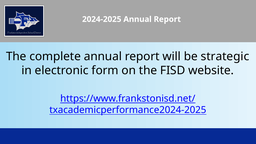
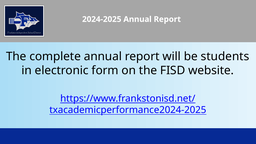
strategic: strategic -> students
